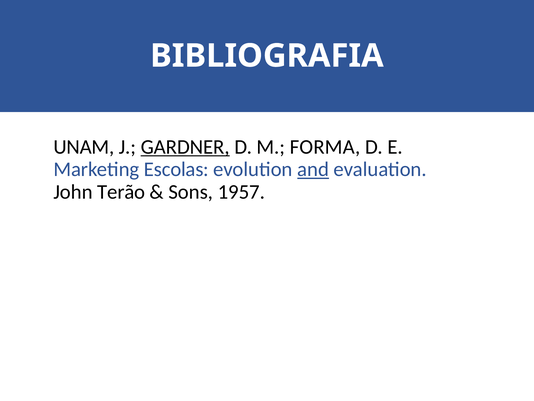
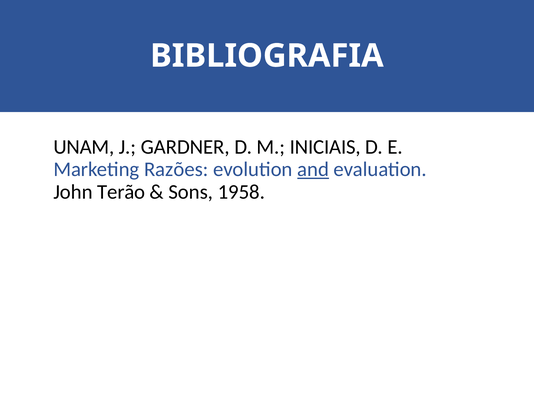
GARDNER underline: present -> none
FORMA: FORMA -> INICIAIS
Escolas: Escolas -> Razões
1957: 1957 -> 1958
